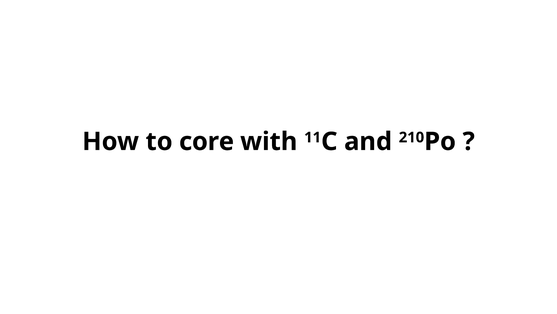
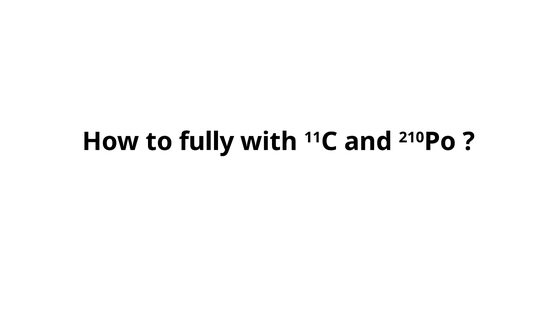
core: core -> fully
